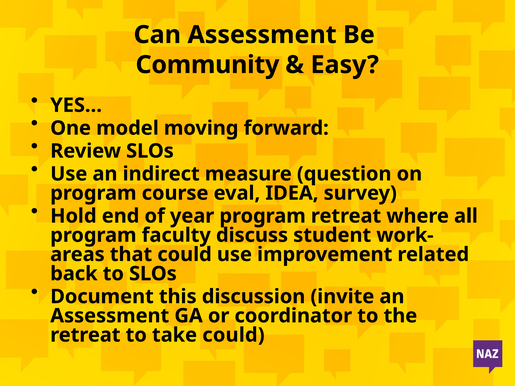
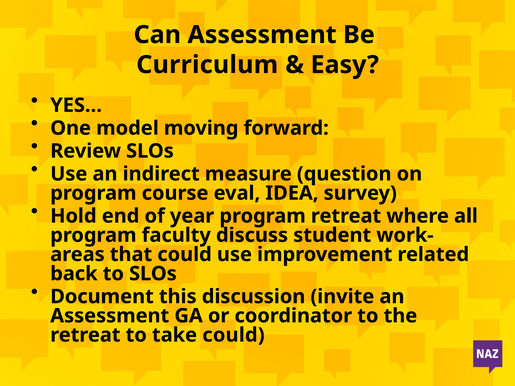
Community: Community -> Curriculum
